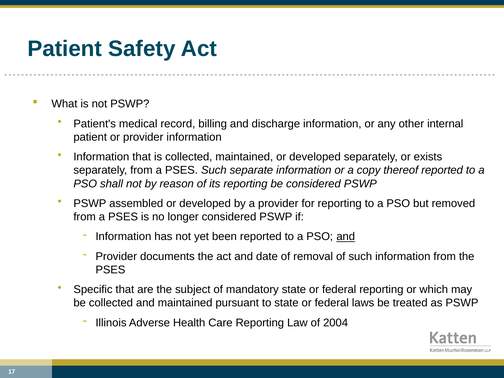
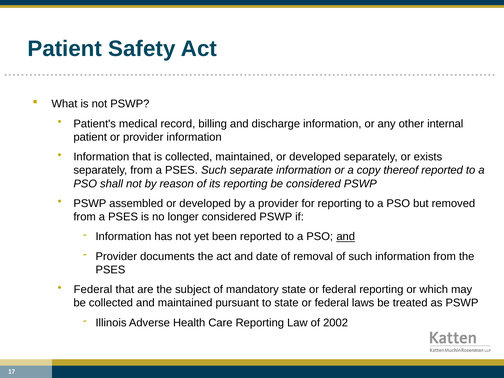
Specific at (93, 290): Specific -> Federal
2004: 2004 -> 2002
